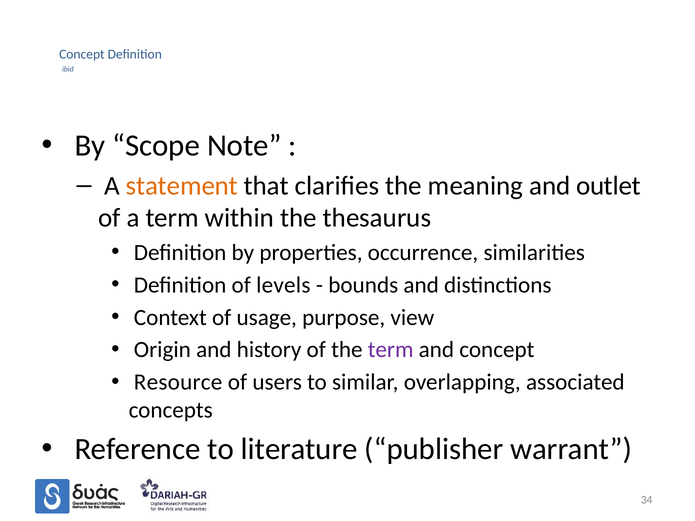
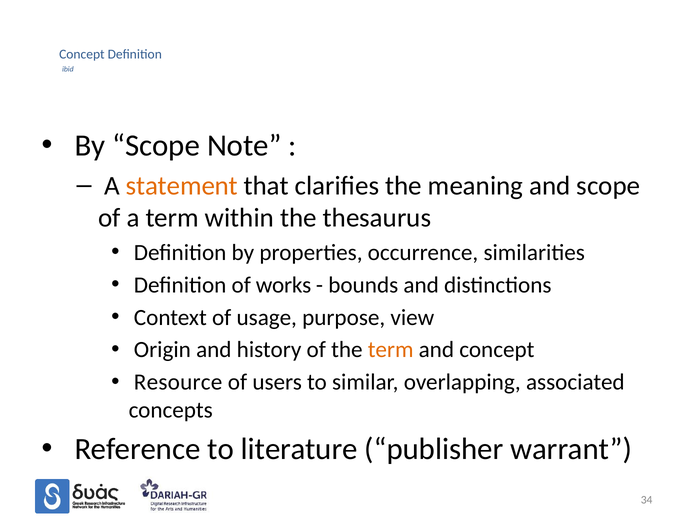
and outlet: outlet -> scope
levels: levels -> works
term at (391, 350) colour: purple -> orange
